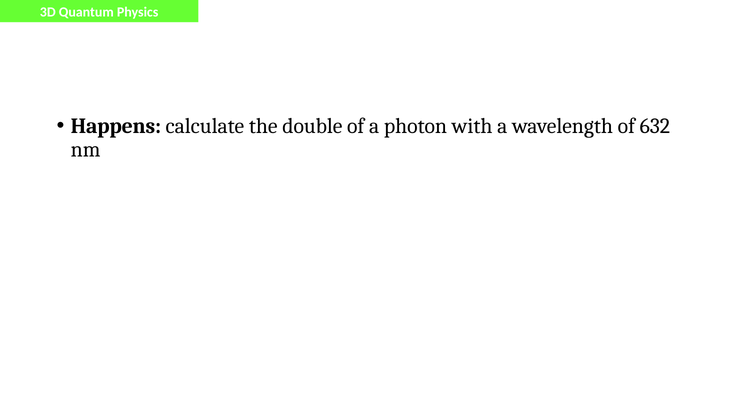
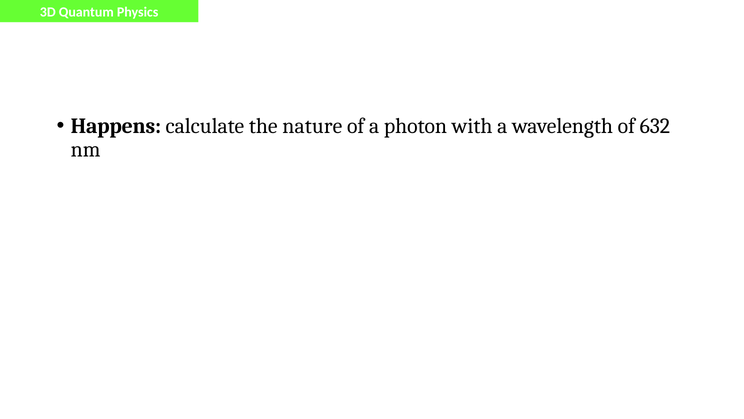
double: double -> nature
